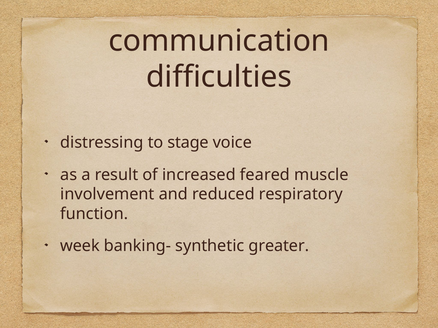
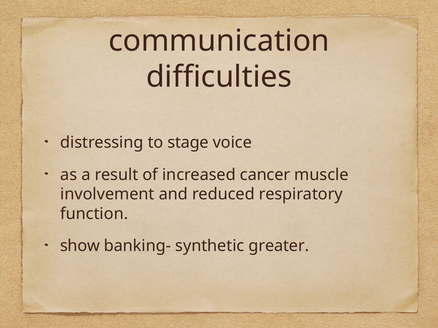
feared: feared -> cancer
week: week -> show
